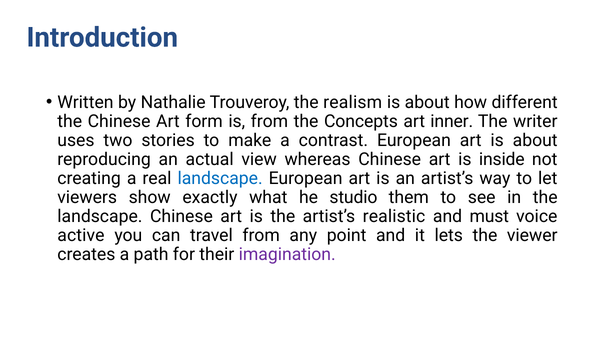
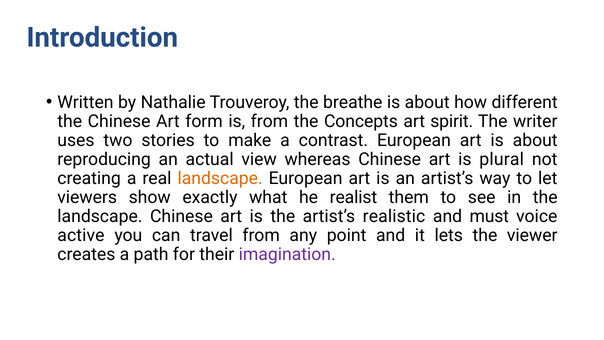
realism: realism -> breathe
inner: inner -> spirit
inside: inside -> plural
landscape at (220, 178) colour: blue -> orange
studio: studio -> realist
